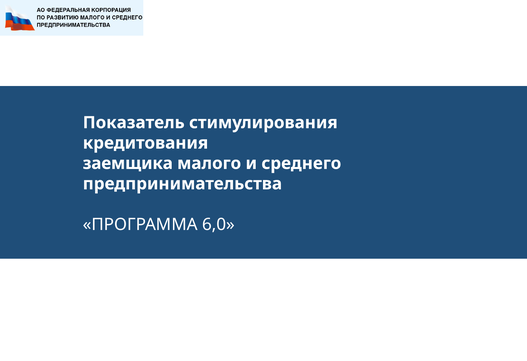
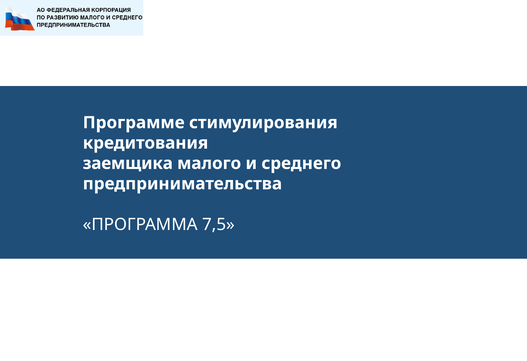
Показатель: Показатель -> Программе
6,0: 6,0 -> 7,5
